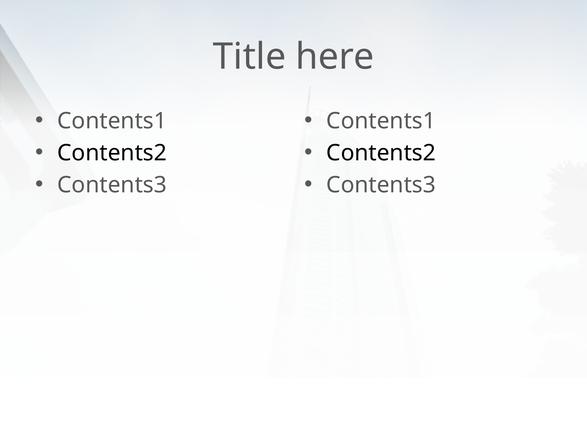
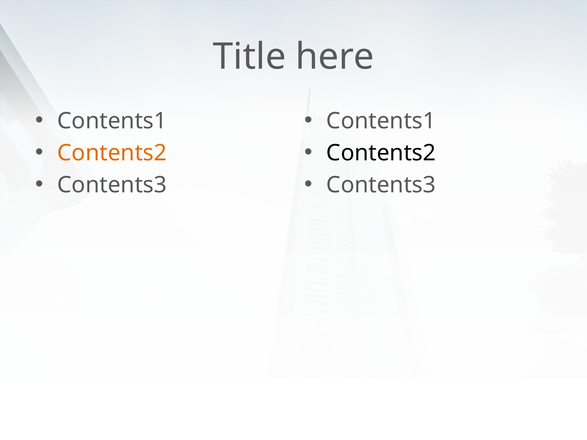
Contents2 at (112, 153) colour: black -> orange
